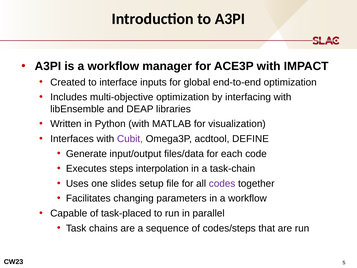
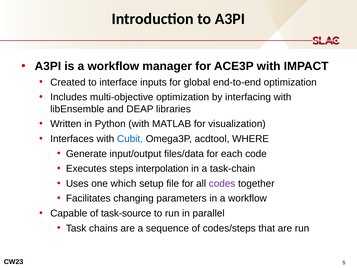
Cubit colour: purple -> blue
DEFINE: DEFINE -> WHERE
slides: slides -> which
task-placed: task-placed -> task-source
